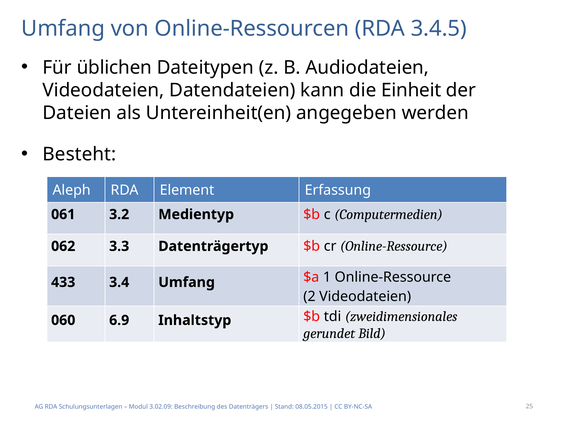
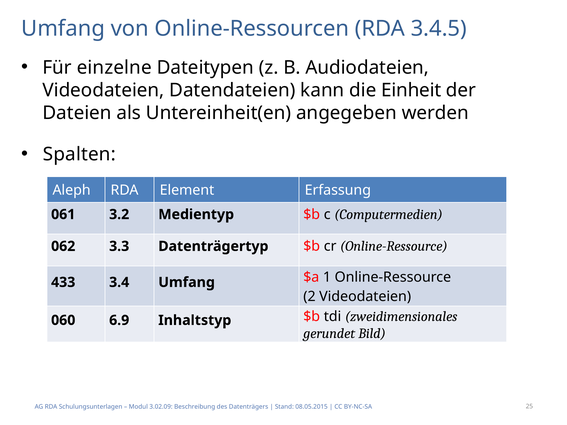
üblichen: üblichen -> einzelne
Besteht: Besteht -> Spalten
